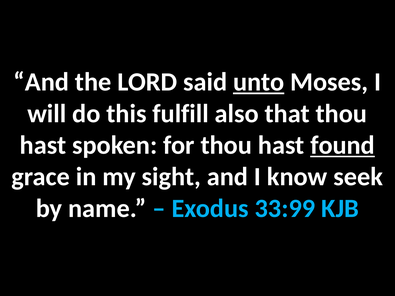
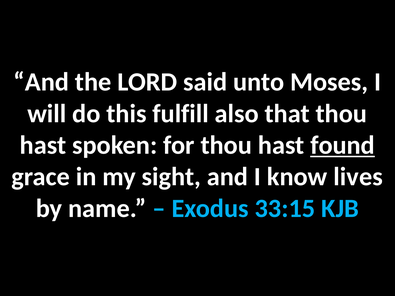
unto underline: present -> none
seek: seek -> lives
33:99: 33:99 -> 33:15
